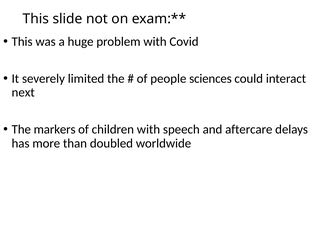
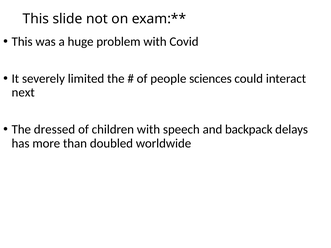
markers: markers -> dressed
aftercare: aftercare -> backpack
